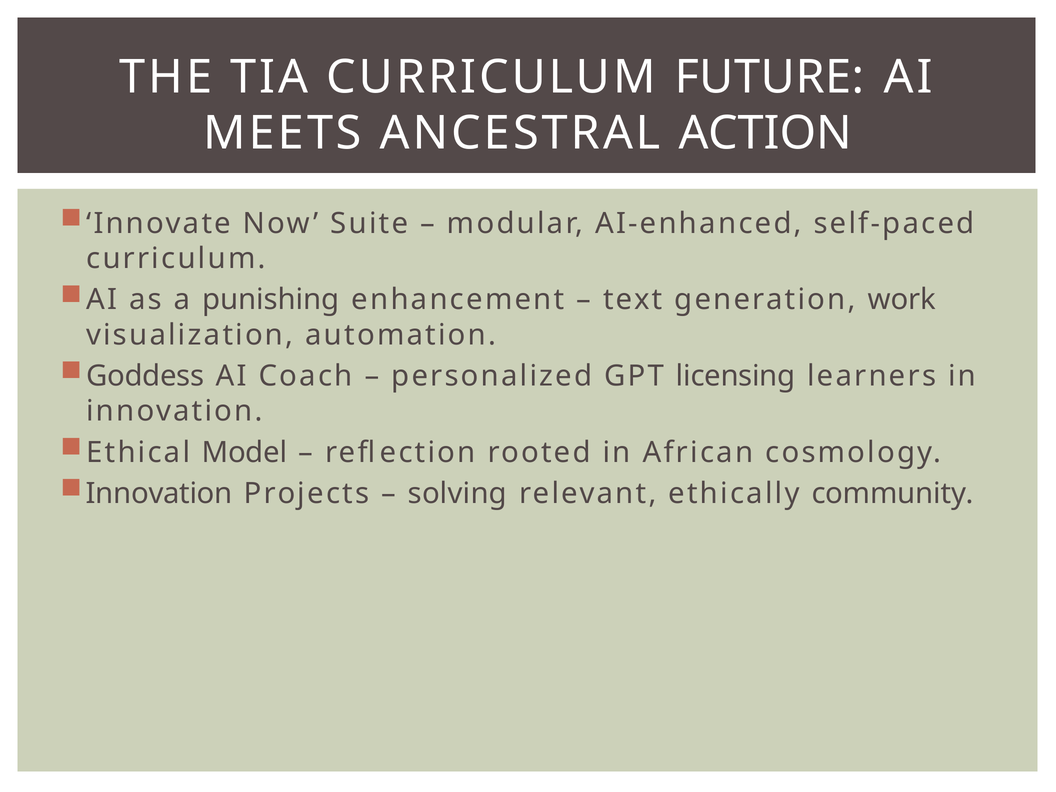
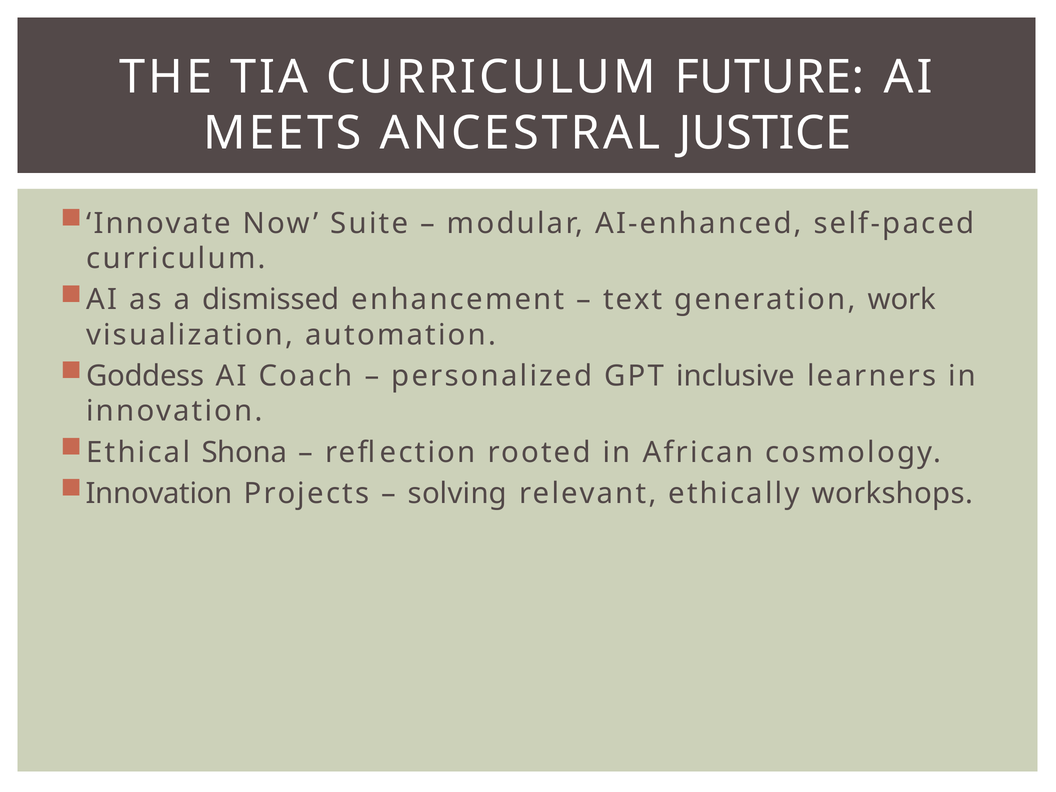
ACTION: ACTION -> JUSTICE
punishing: punishing -> dismissed
licensing: licensing -> inclusive
Model: Model -> Shona
community: community -> workshops
